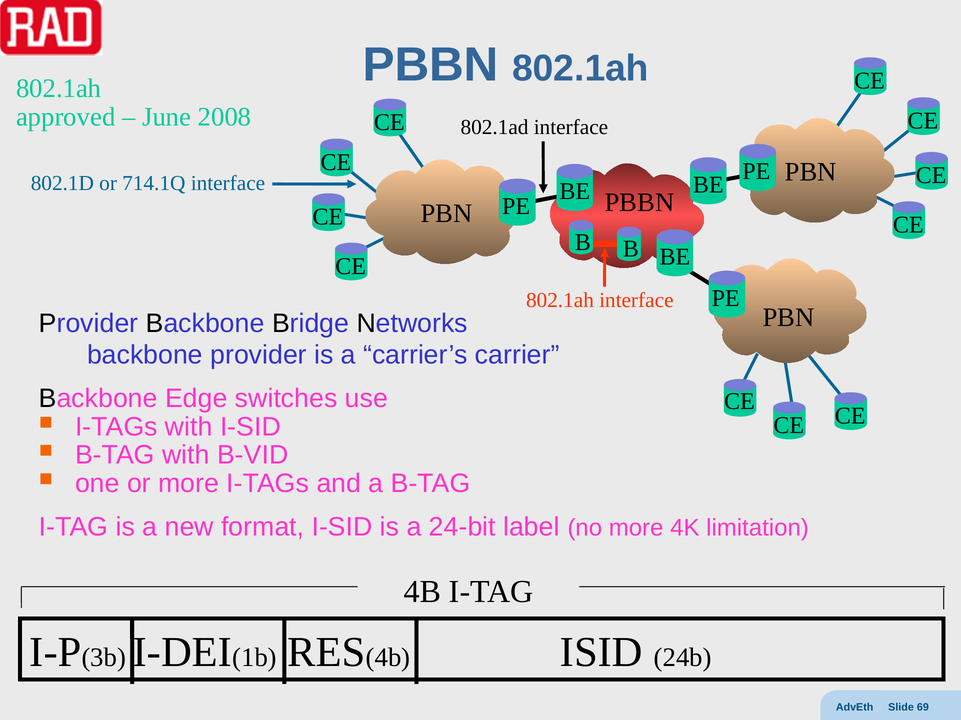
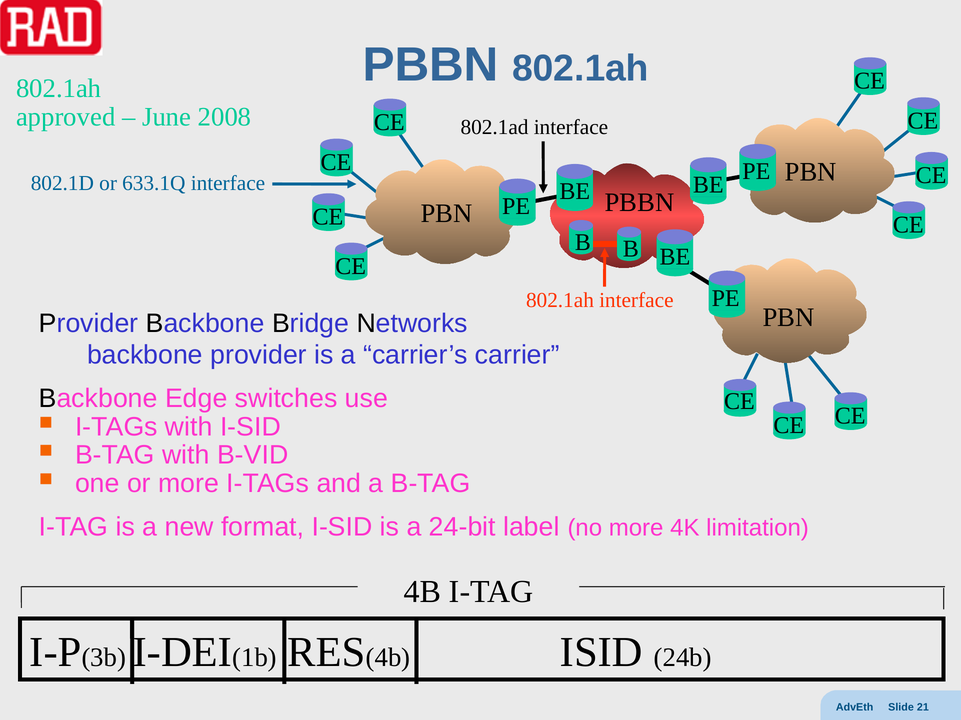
714.1Q: 714.1Q -> 633.1Q
69: 69 -> 21
